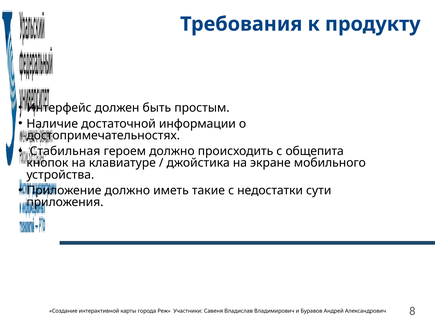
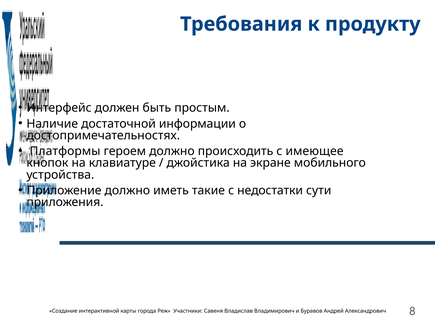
Стабильная: Стабильная -> Платформы
общепита: общепита -> имеющее
